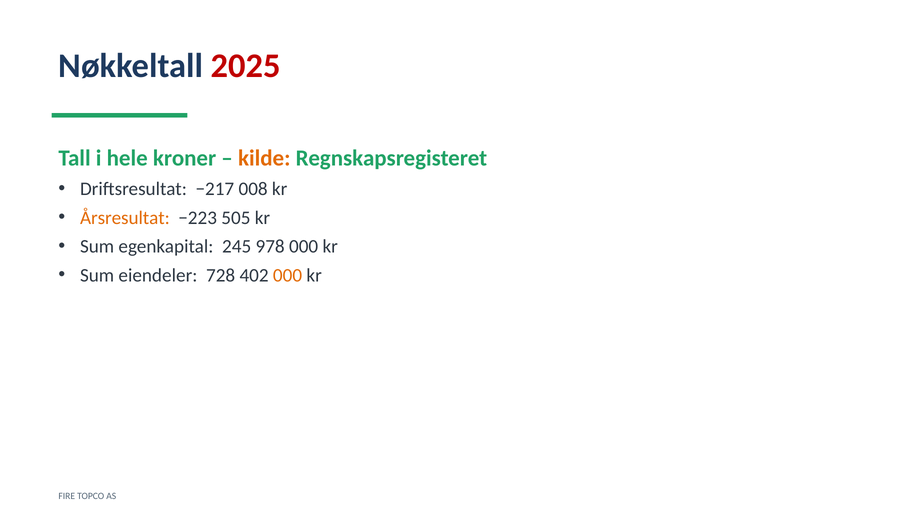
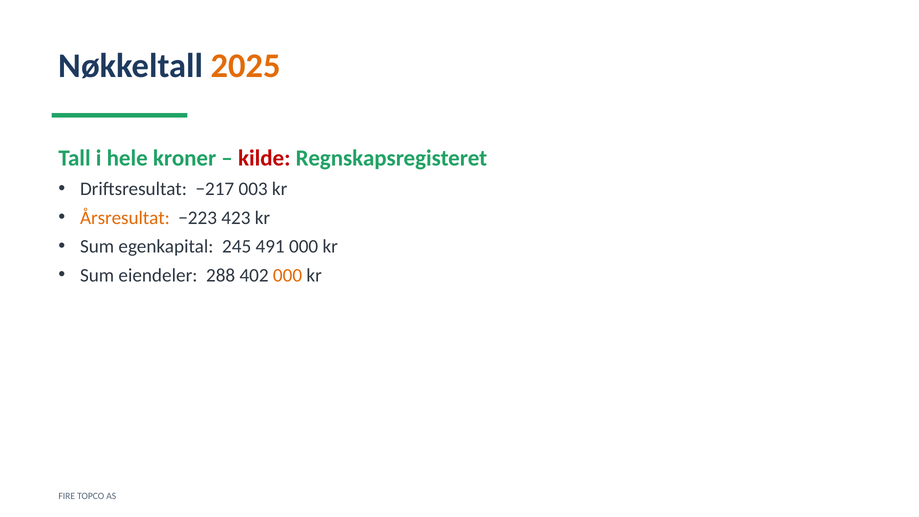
2025 colour: red -> orange
kilde colour: orange -> red
008: 008 -> 003
505: 505 -> 423
978: 978 -> 491
728: 728 -> 288
